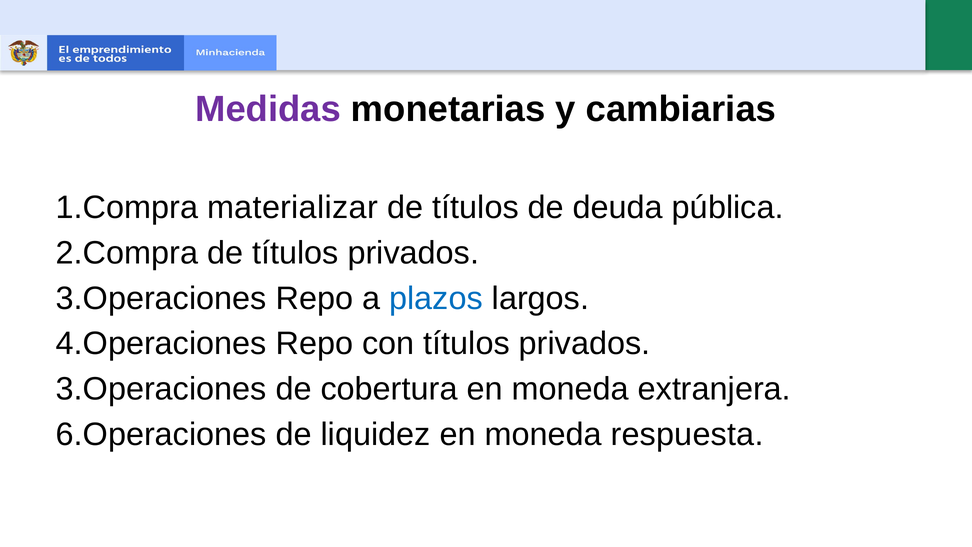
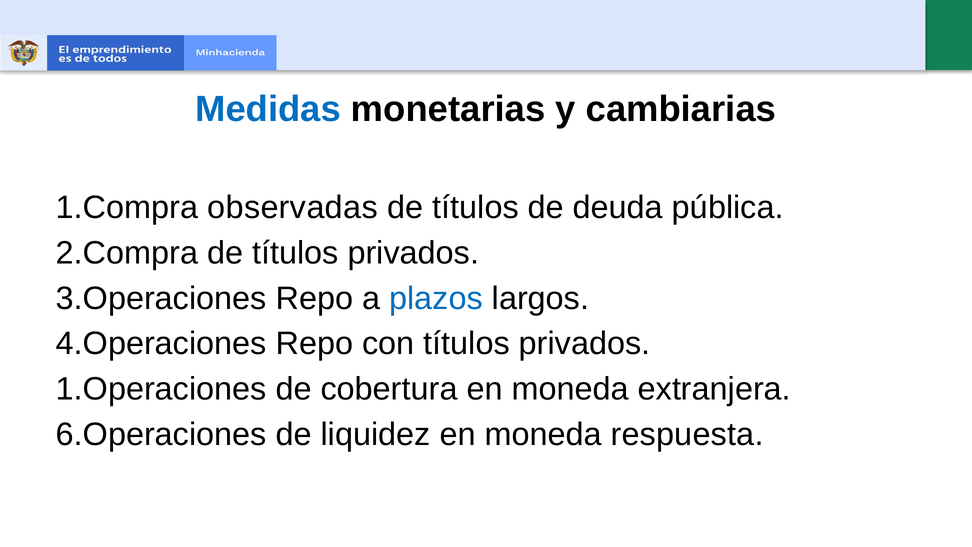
Medidas colour: purple -> blue
materializar: materializar -> observadas
3.Operaciones at (161, 389): 3.Operaciones -> 1.Operaciones
